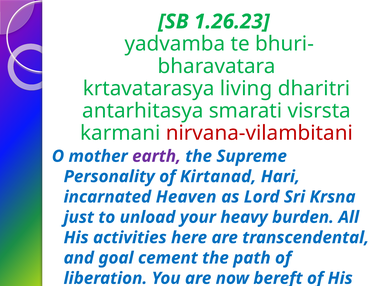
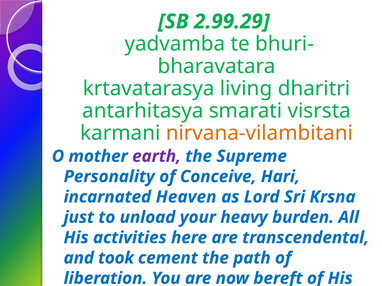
1.26.23: 1.26.23 -> 2.99.29
nirvana-vilambitani colour: red -> orange
Kirtanad: Kirtanad -> Conceive
goal: goal -> took
